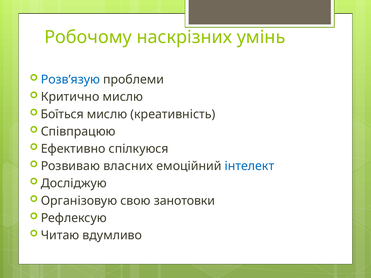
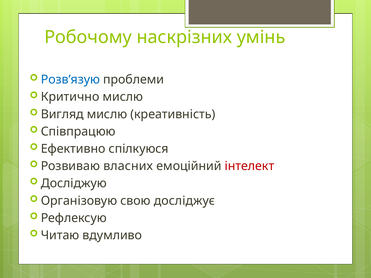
Боїться: Боїться -> Вигляд
інтелект colour: blue -> red
занотовки: занотовки -> досліджує
